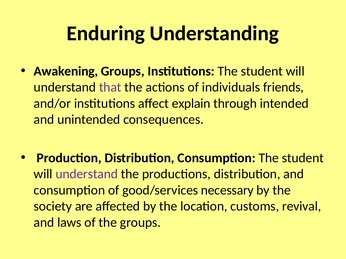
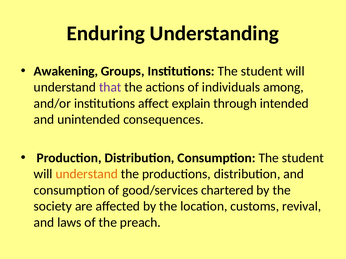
friends: friends -> among
understand at (87, 174) colour: purple -> orange
necessary: necessary -> chartered
the groups: groups -> preach
